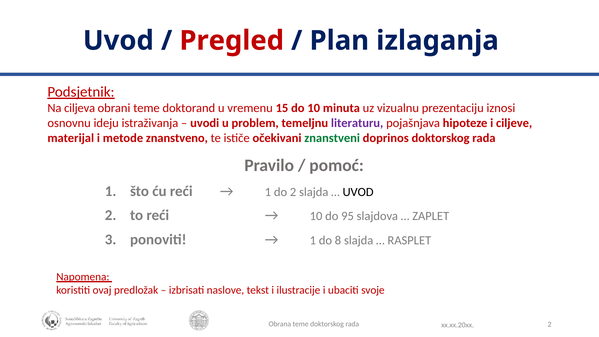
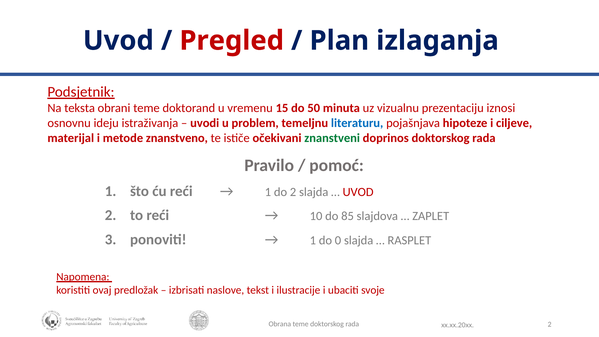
ciljeva: ciljeva -> teksta
do 10: 10 -> 50
literaturu colour: purple -> blue
UVOD at (358, 192) colour: black -> red
95: 95 -> 85
8: 8 -> 0
